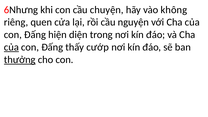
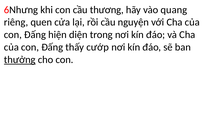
chuyện: chuyện -> thương
không: không -> quang
của at (11, 47) underline: present -> none
